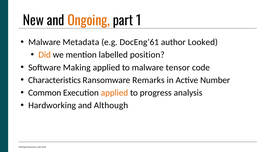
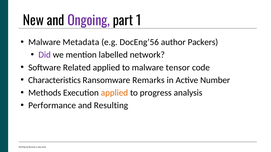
Ongoing colour: orange -> purple
DocEng’61: DocEng’61 -> DocEng’56
Looked: Looked -> Packers
Did colour: orange -> purple
position: position -> network
Making: Making -> Related
Common: Common -> Methods
Hardworking: Hardworking -> Performance
Although: Although -> Resulting
